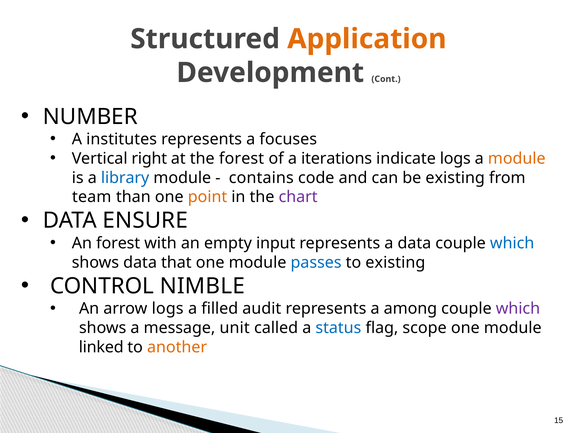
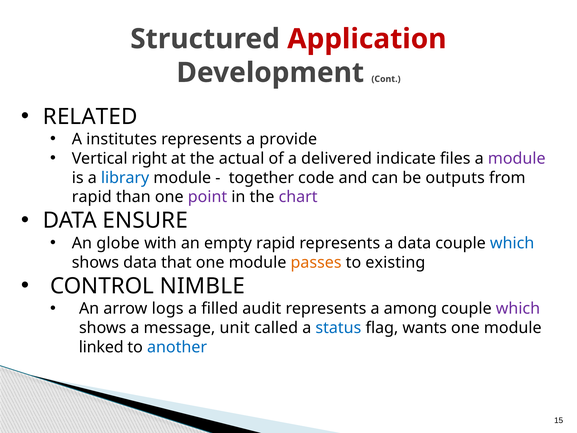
Application colour: orange -> red
NUMBER: NUMBER -> RELATED
focuses: focuses -> provide
the forest: forest -> actual
iterations: iterations -> delivered
indicate logs: logs -> files
module at (517, 158) colour: orange -> purple
contains: contains -> together
be existing: existing -> outputs
team at (92, 197): team -> rapid
point colour: orange -> purple
An forest: forest -> globe
empty input: input -> rapid
passes colour: blue -> orange
scope: scope -> wants
another colour: orange -> blue
